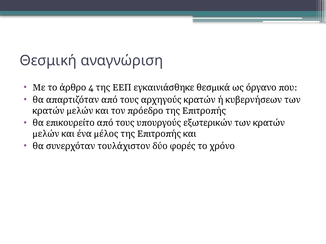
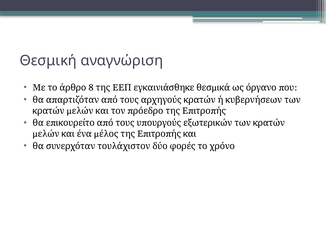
4: 4 -> 8
